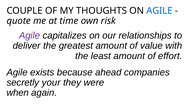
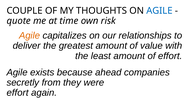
Agile at (29, 36) colour: purple -> orange
your: your -> from
when at (18, 93): when -> effort
